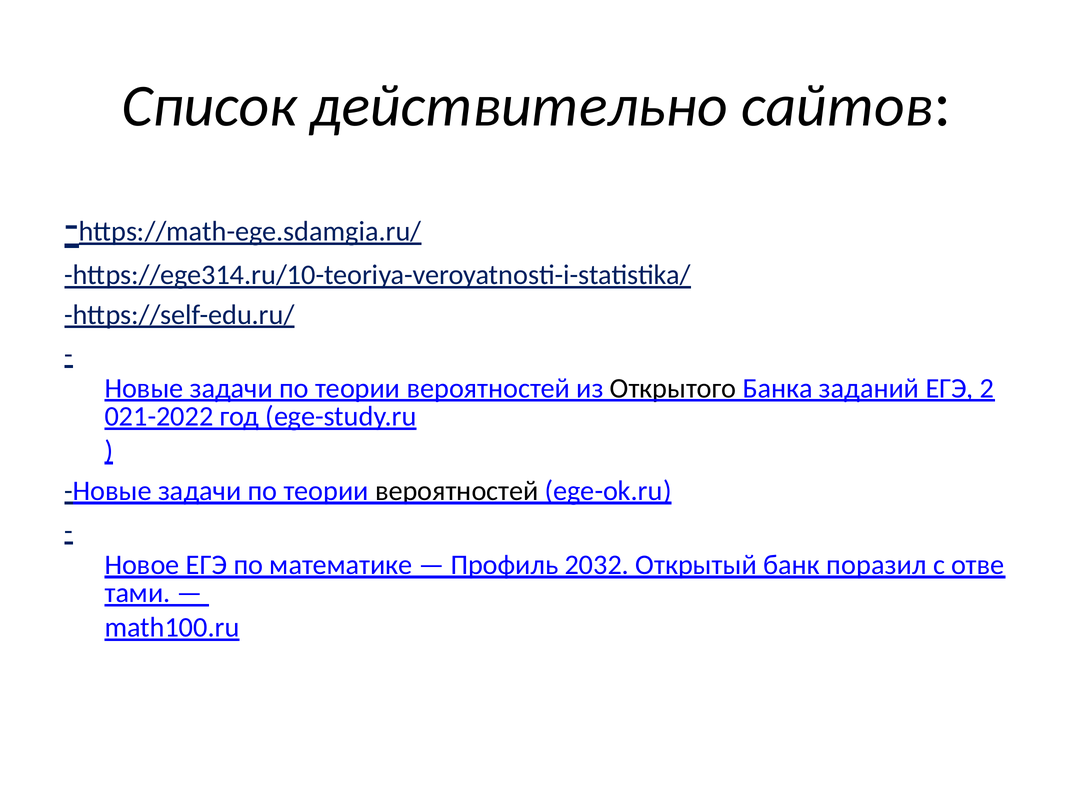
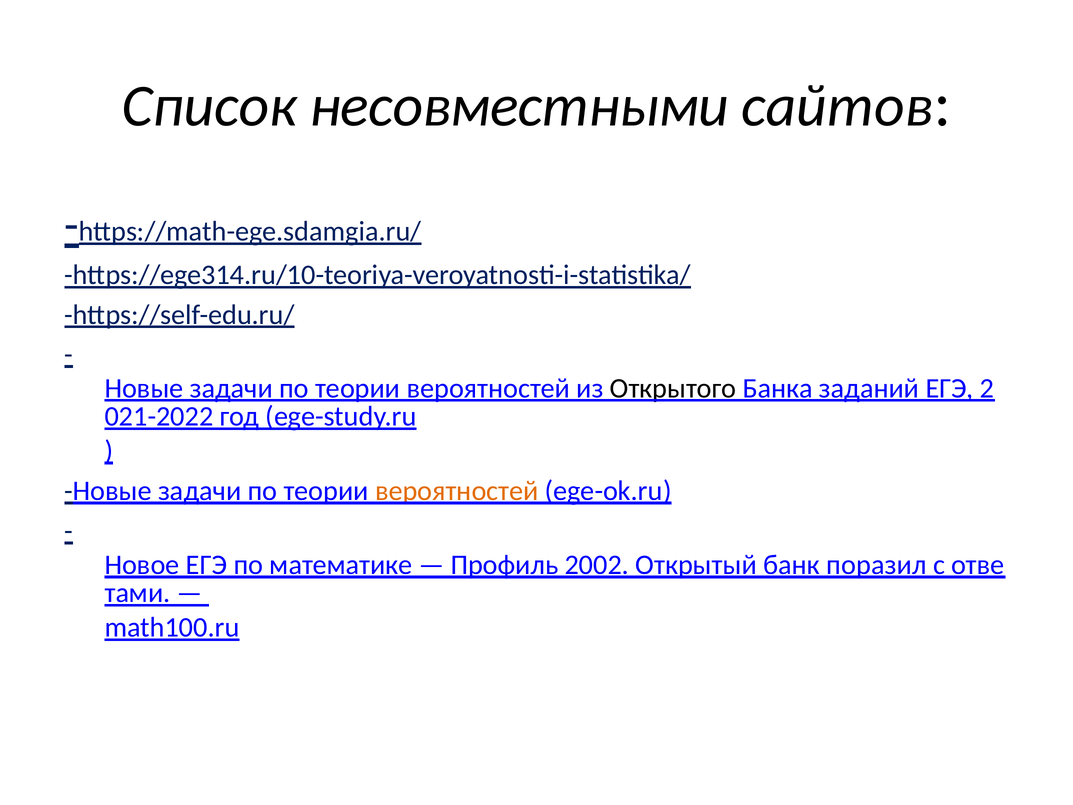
действительно: действительно -> несовместными
вероятностей at (457, 491) colour: black -> orange
2032: 2032 -> 2002
